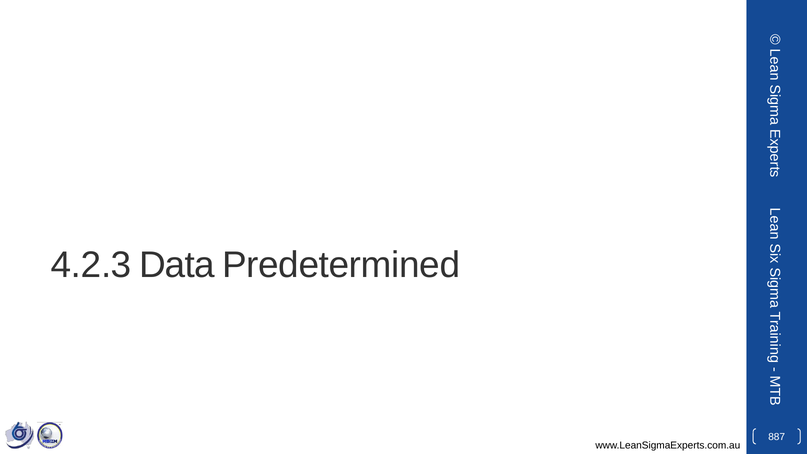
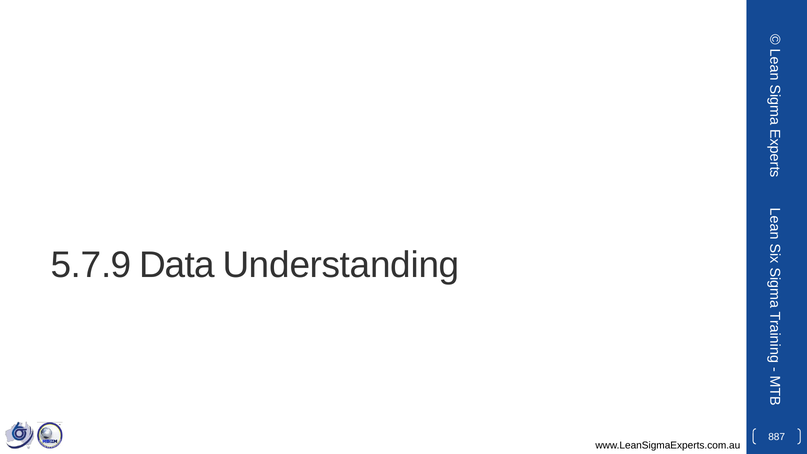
4.2.3: 4.2.3 -> 5.7.9
Predetermined: Predetermined -> Understanding
